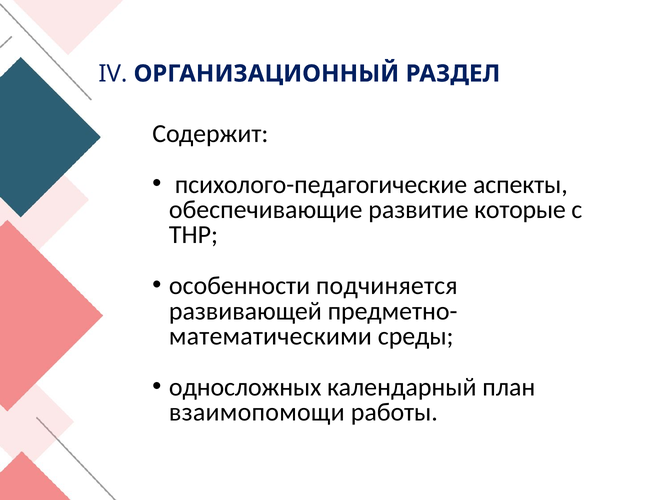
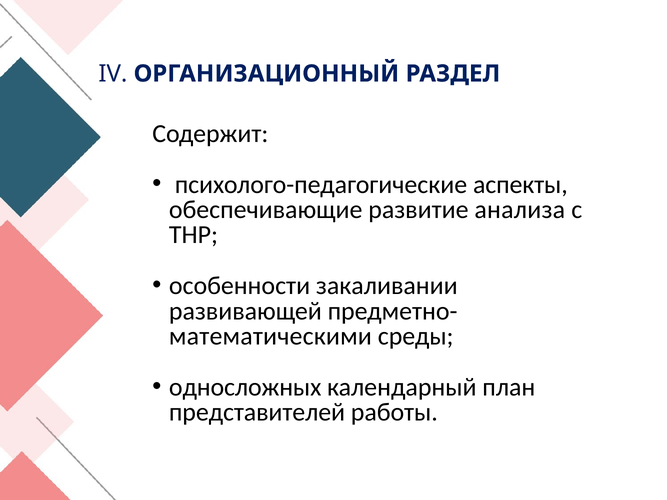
которые: которые -> анализа
подчиняется: подчиняется -> закаливании
взаимопомощи: взаимопомощи -> представителей
